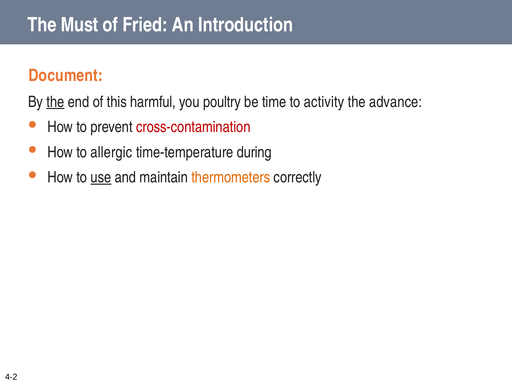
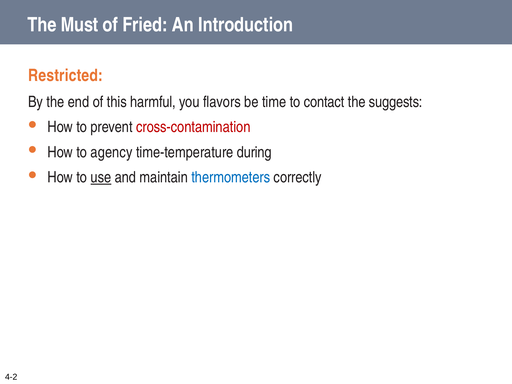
Document: Document -> Restricted
the at (55, 102) underline: present -> none
poultry: poultry -> flavors
activity: activity -> contact
advance: advance -> suggests
allergic: allergic -> agency
thermometers colour: orange -> blue
